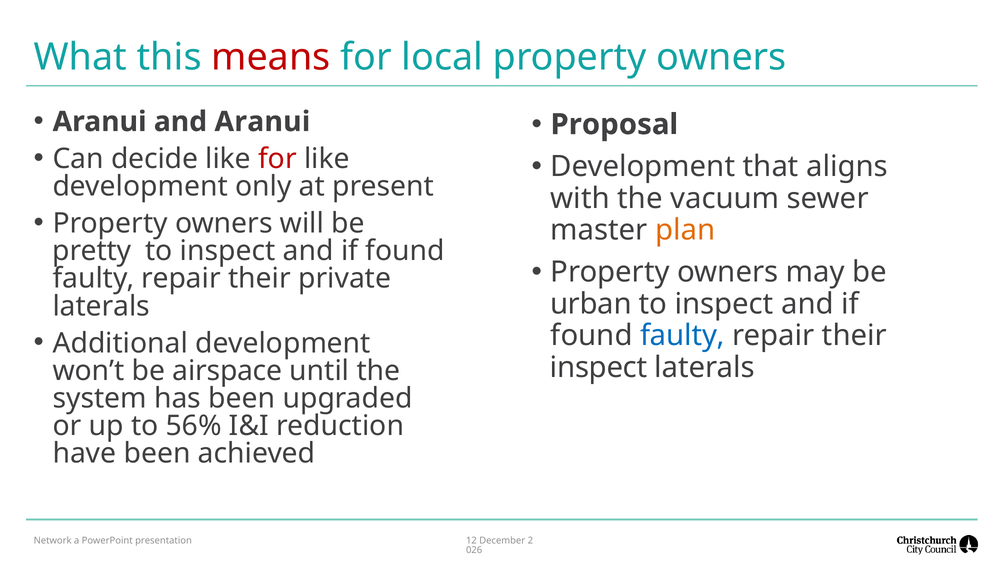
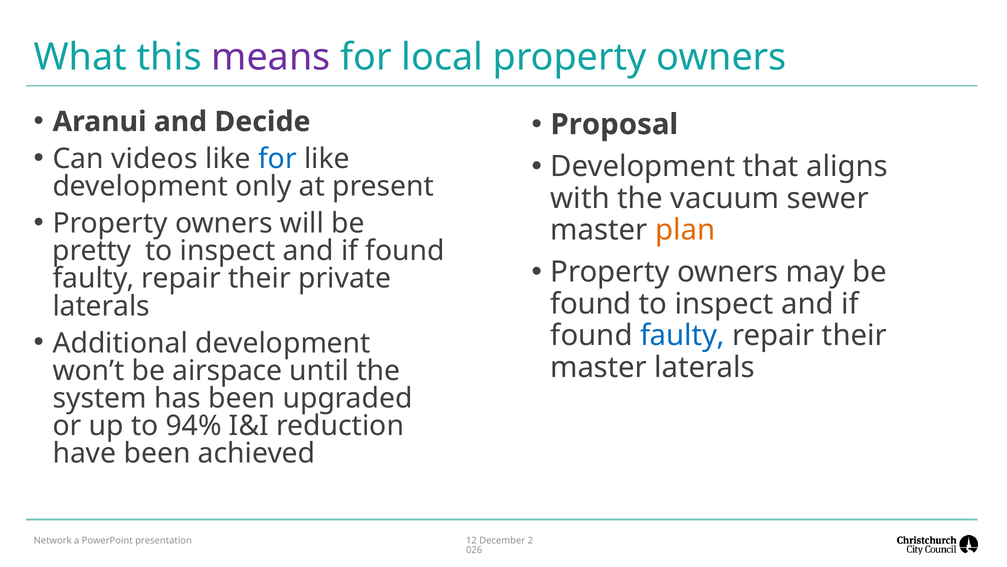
means colour: red -> purple
and Aranui: Aranui -> Decide
decide: decide -> videos
for at (278, 159) colour: red -> blue
urban at (591, 304): urban -> found
inspect at (599, 367): inspect -> master
56%: 56% -> 94%
